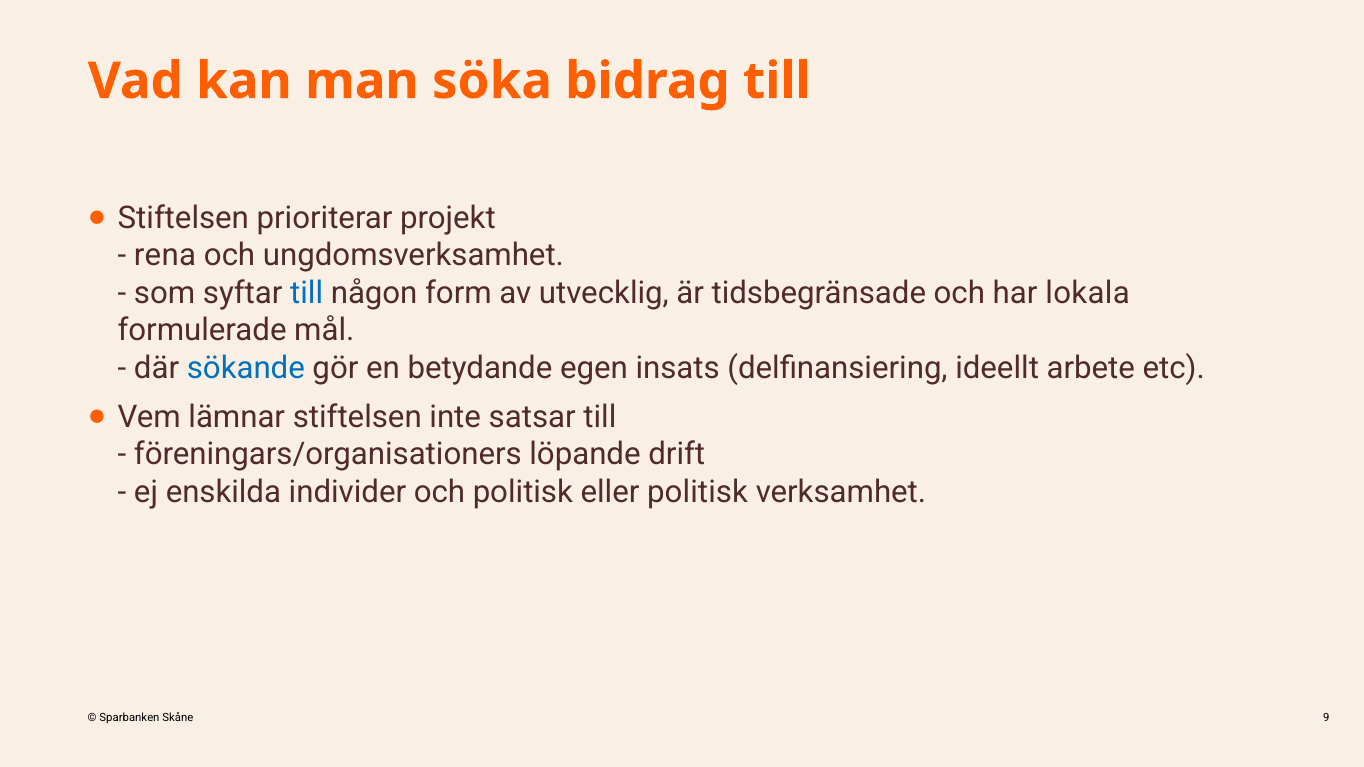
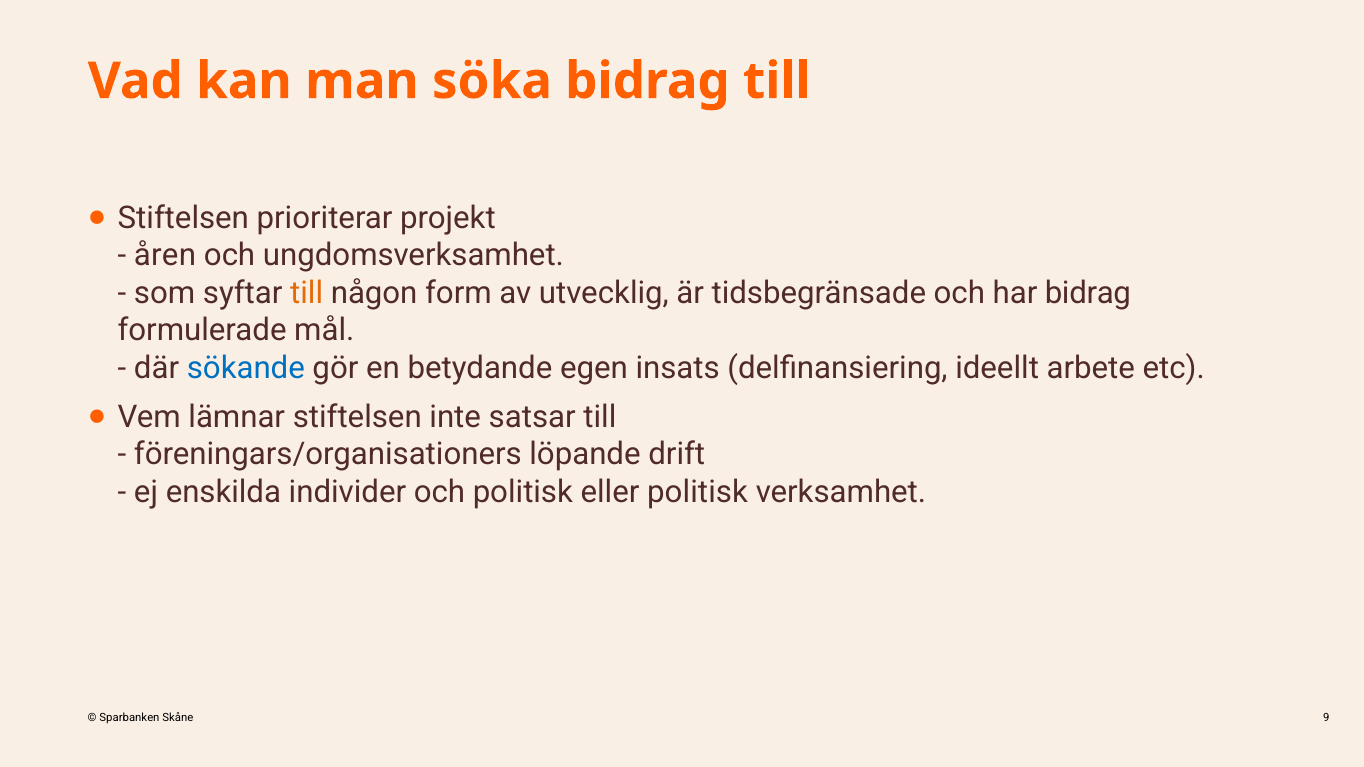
rena: rena -> åren
till at (307, 293) colour: blue -> orange
har lokala: lokala -> bidrag
